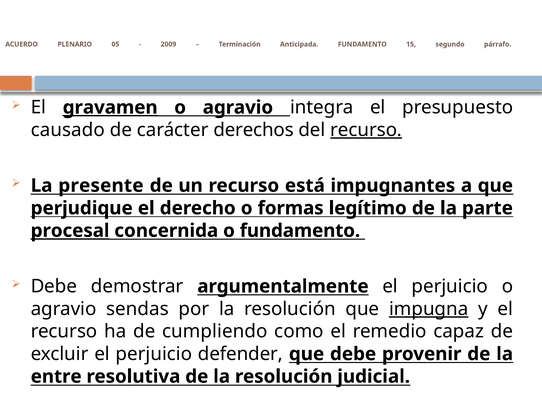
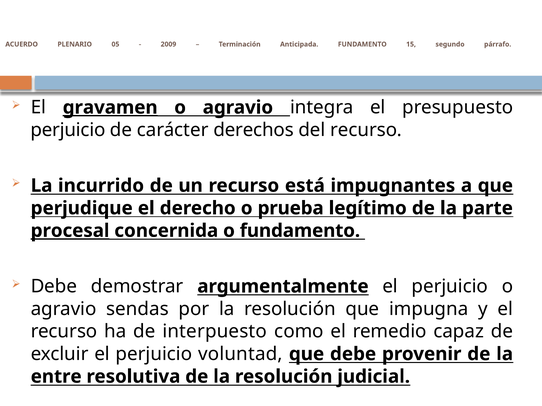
causado at (68, 130): causado -> perjuicio
recurso at (366, 130) underline: present -> none
presente: presente -> incurrido
formas: formas -> prueba
impugna underline: present -> none
cumpliendo: cumpliendo -> interpuesto
defender: defender -> voluntad
